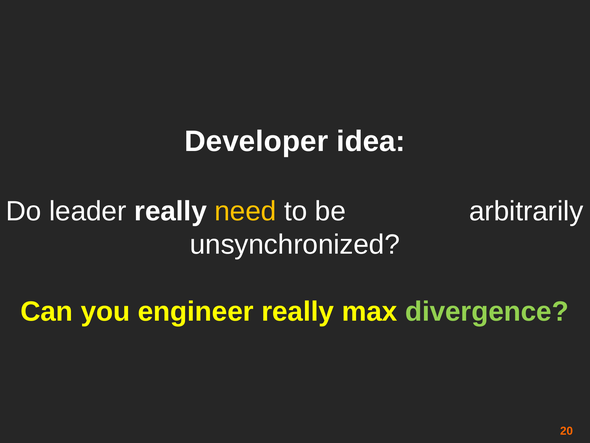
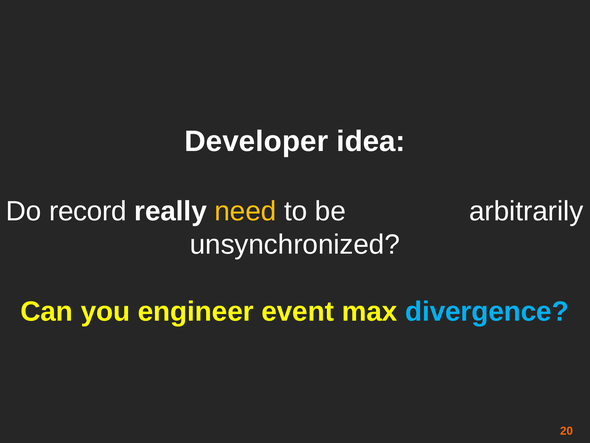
leader: leader -> record
engineer really: really -> event
divergence colour: light green -> light blue
